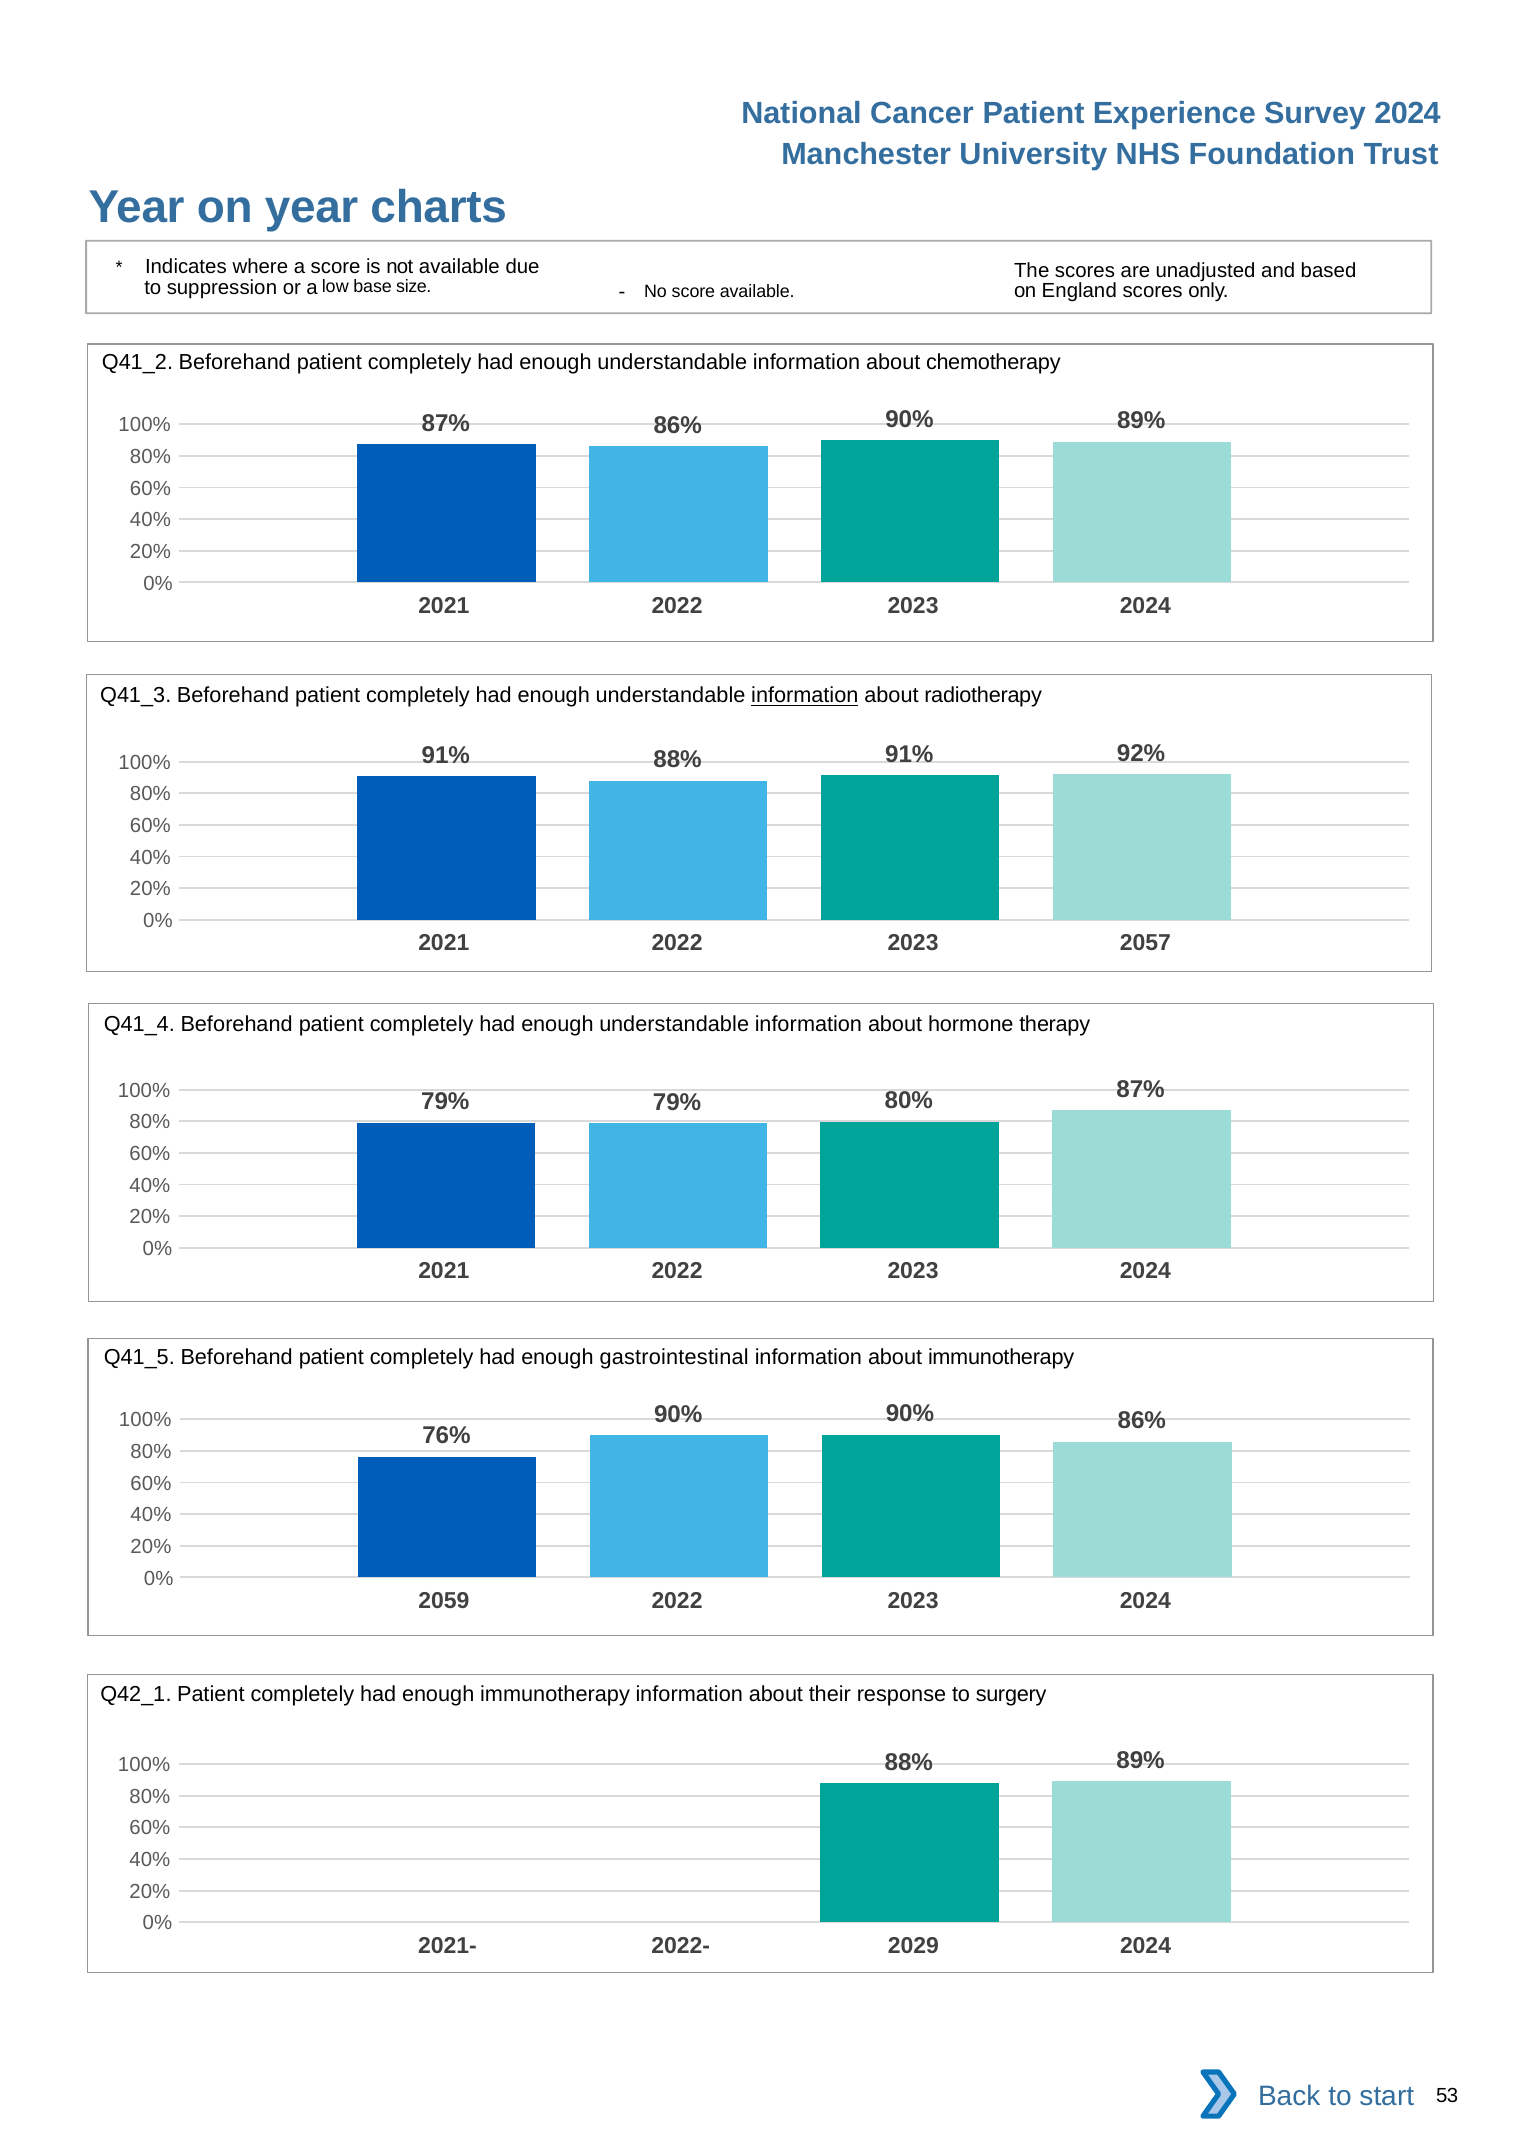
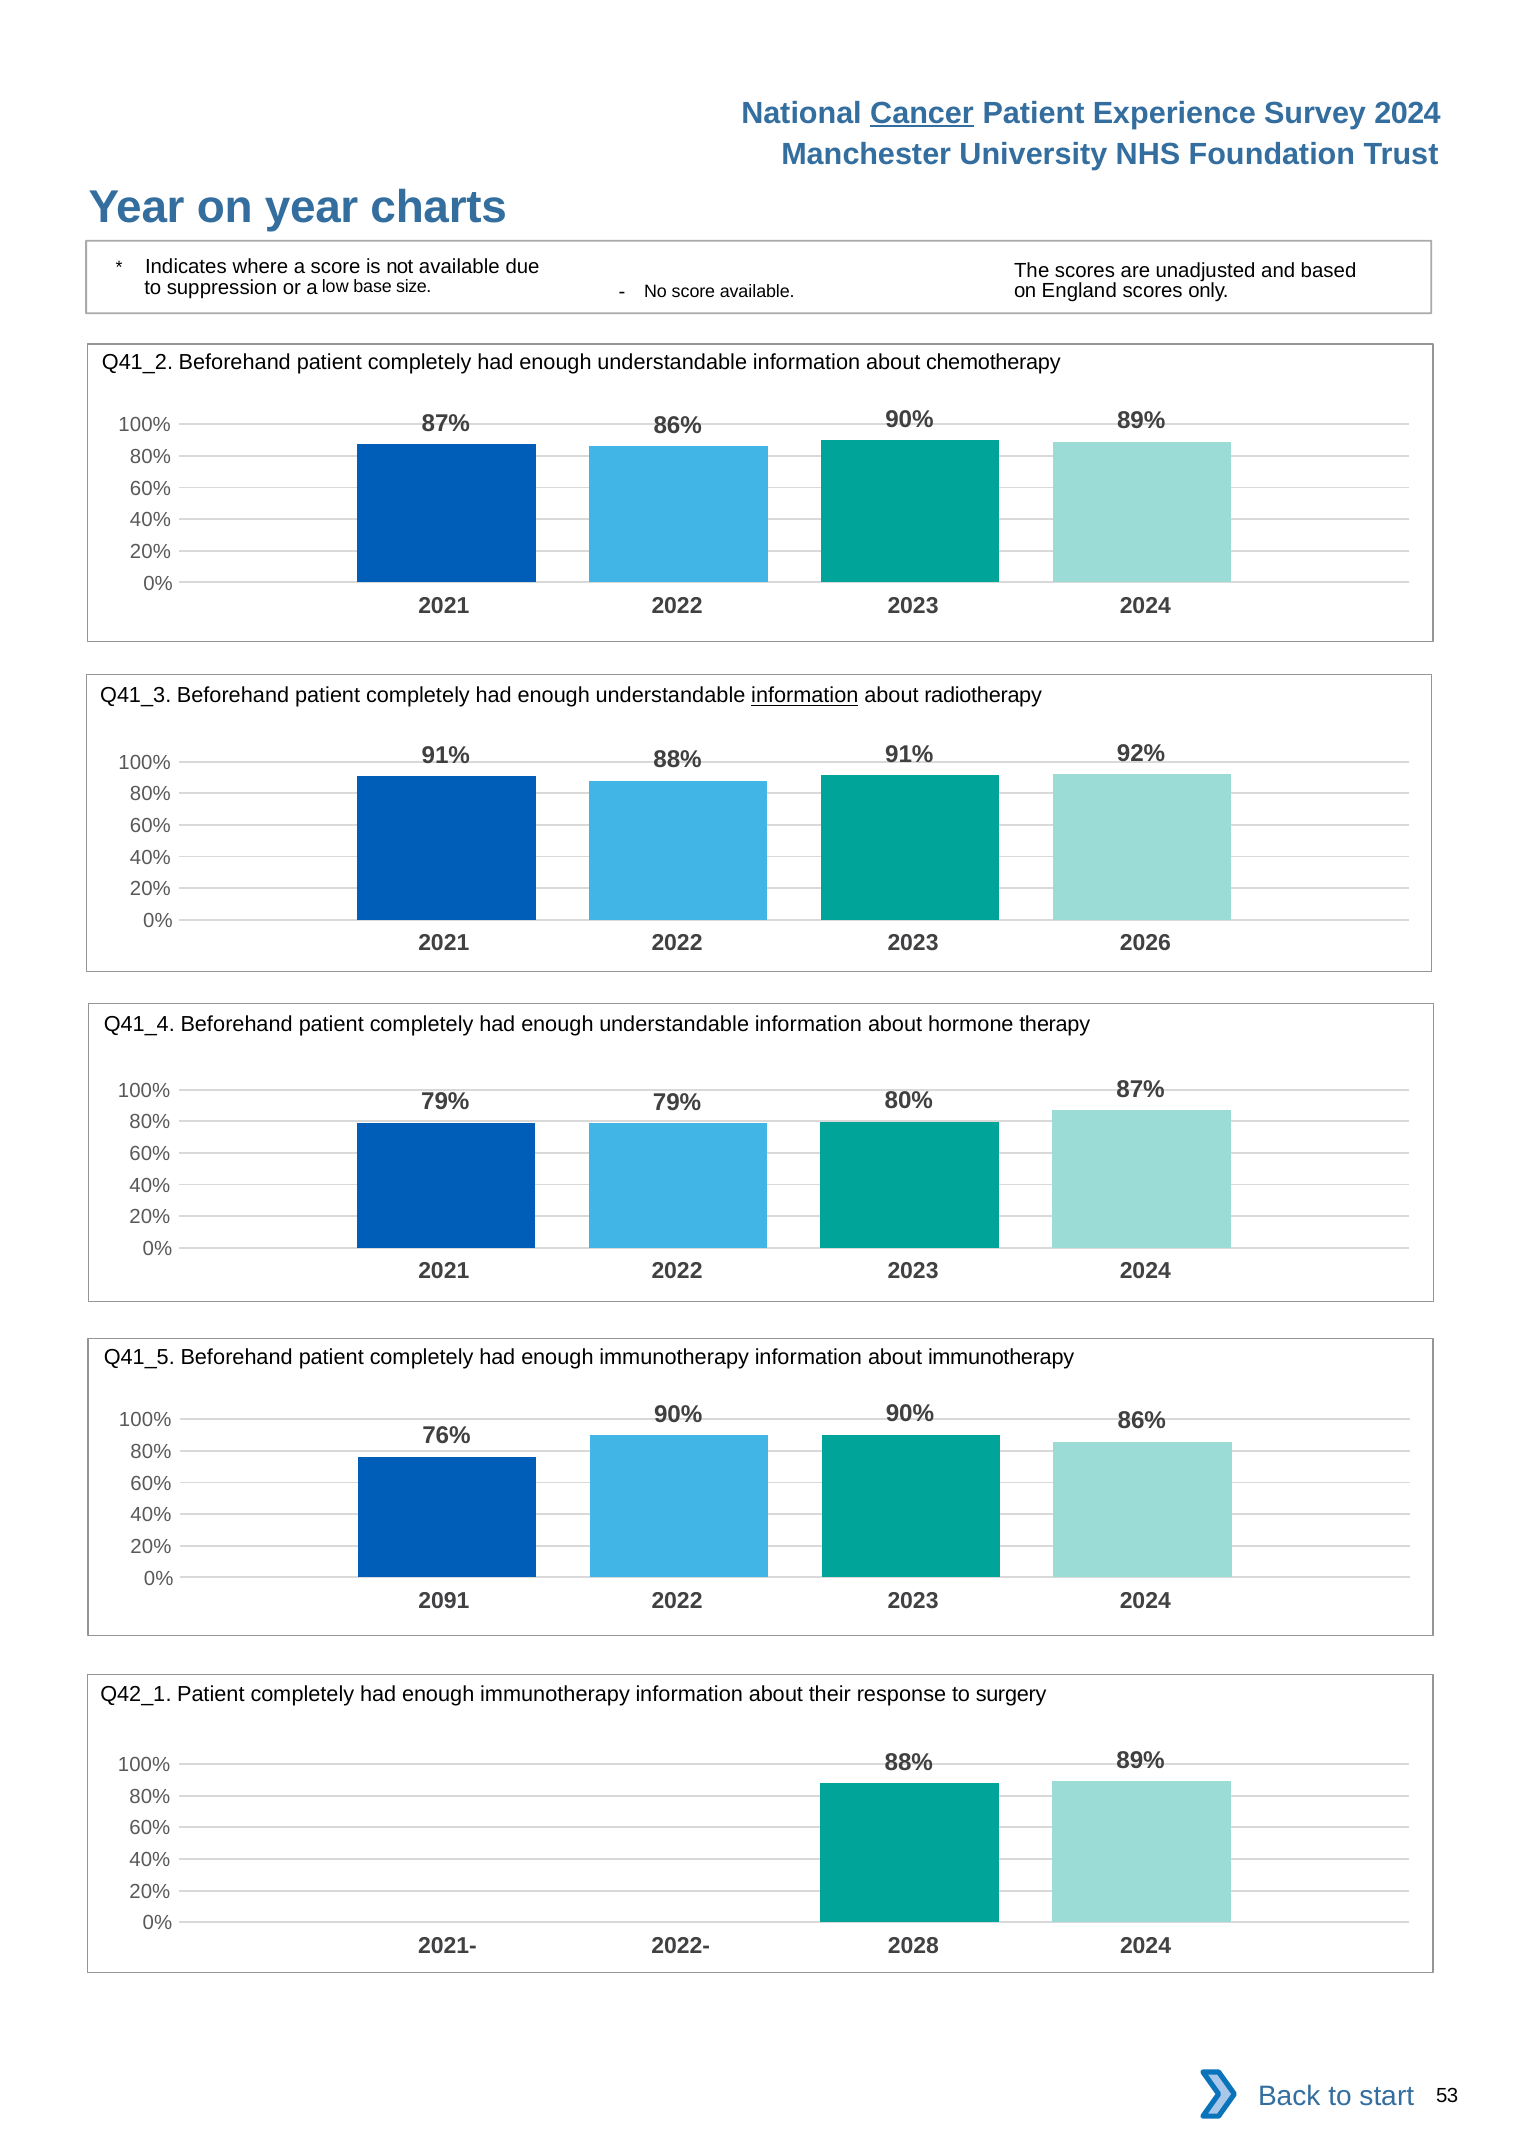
Cancer underline: none -> present
2057: 2057 -> 2026
gastrointestinal at (674, 1357): gastrointestinal -> immunotherapy
2059: 2059 -> 2091
2029: 2029 -> 2028
